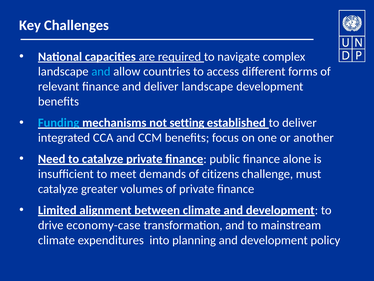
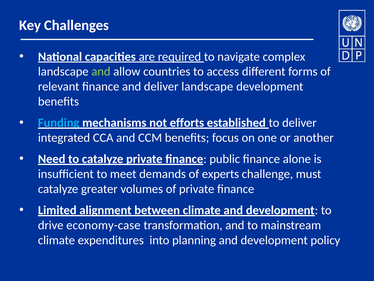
and at (101, 71) colour: light blue -> light green
setting: setting -> efforts
citizens: citizens -> experts
